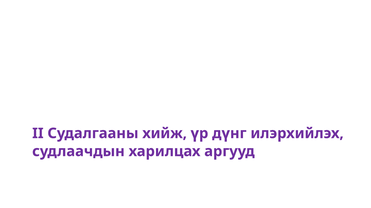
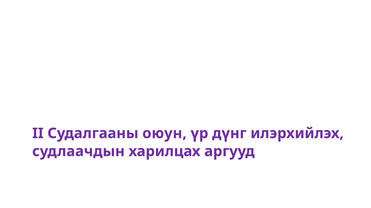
хийж: хийж -> оюун
